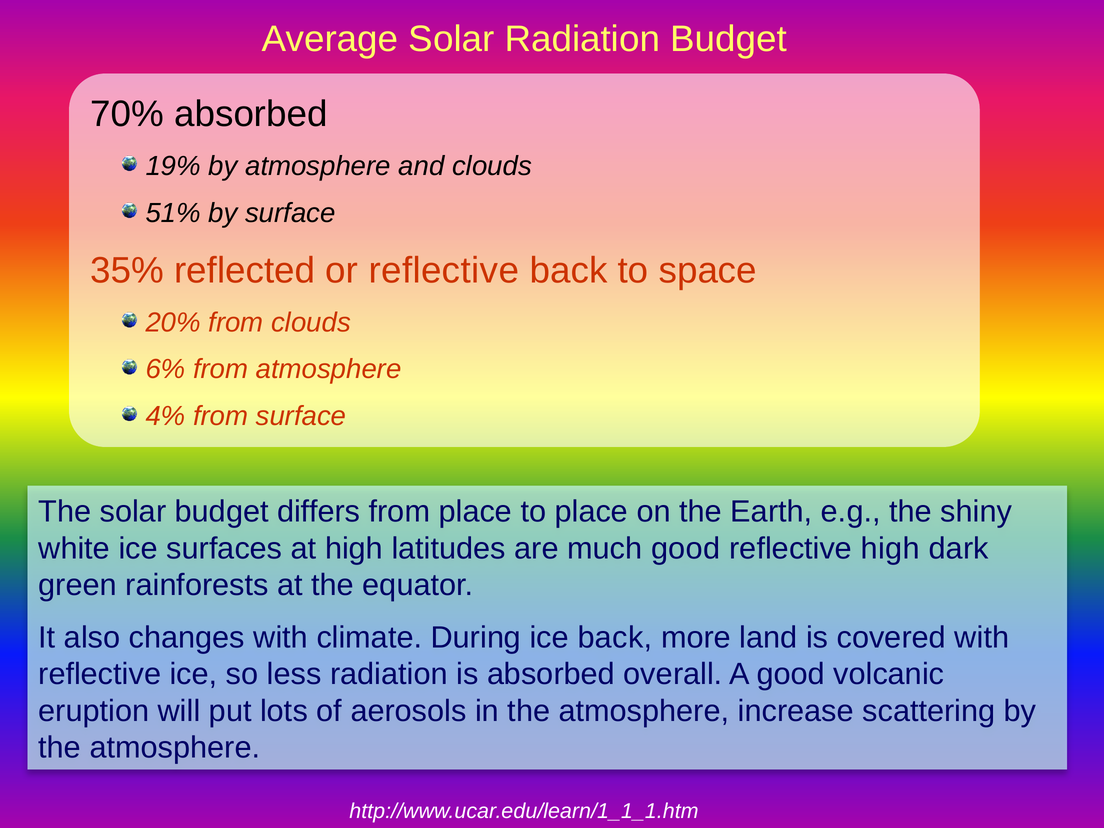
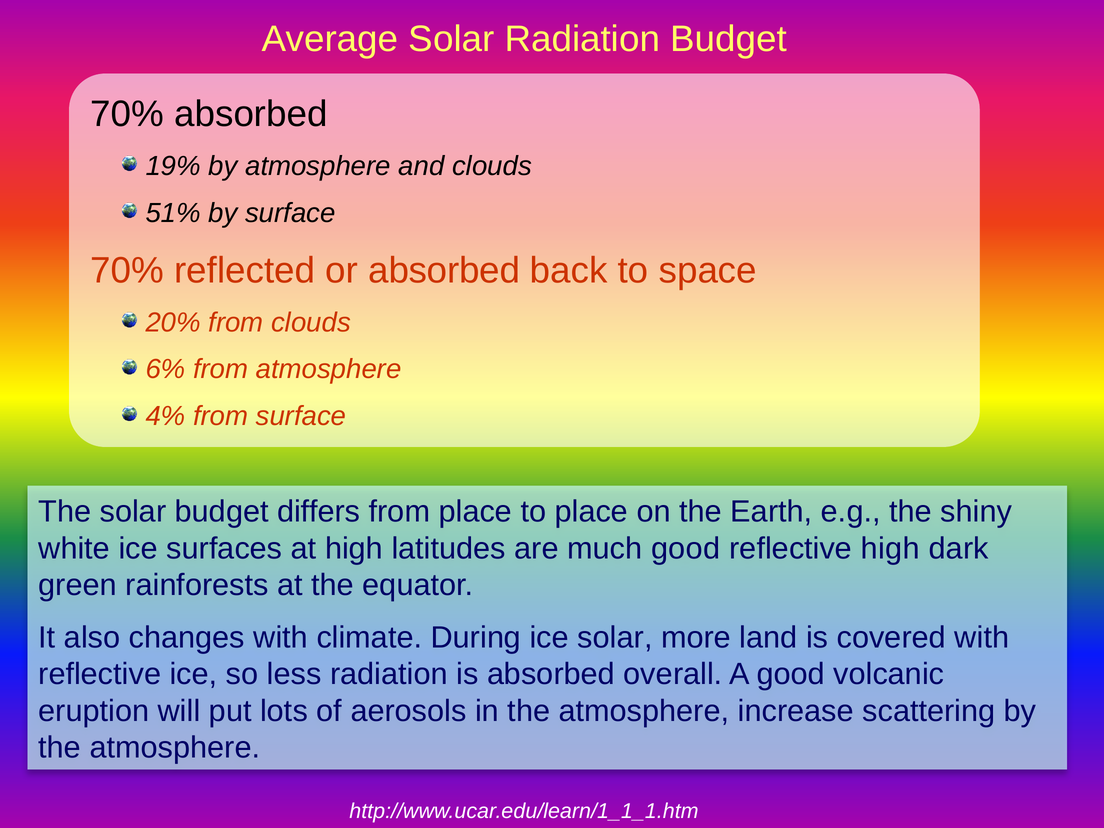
35% at (127, 271): 35% -> 70%
or reflective: reflective -> absorbed
ice back: back -> solar
